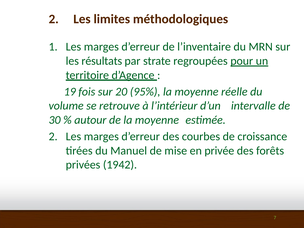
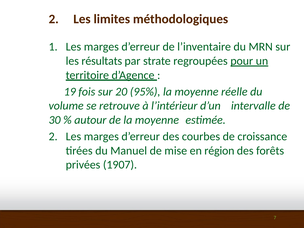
privée: privée -> région
1942: 1942 -> 1907
